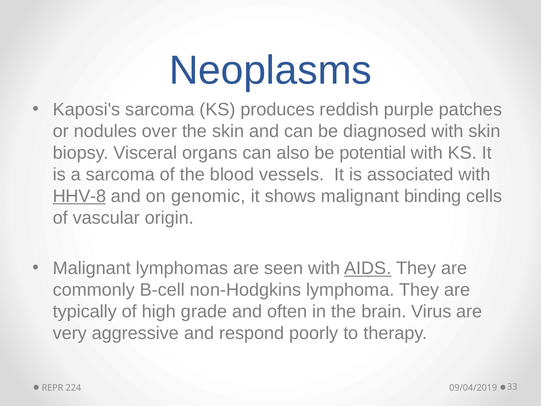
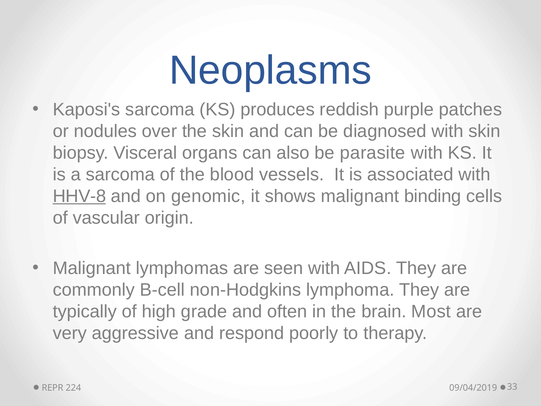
potential: potential -> parasite
AIDS underline: present -> none
Virus: Virus -> Most
